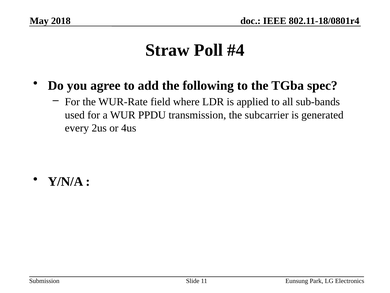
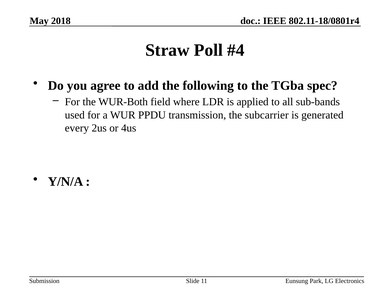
WUR-Rate: WUR-Rate -> WUR-Both
